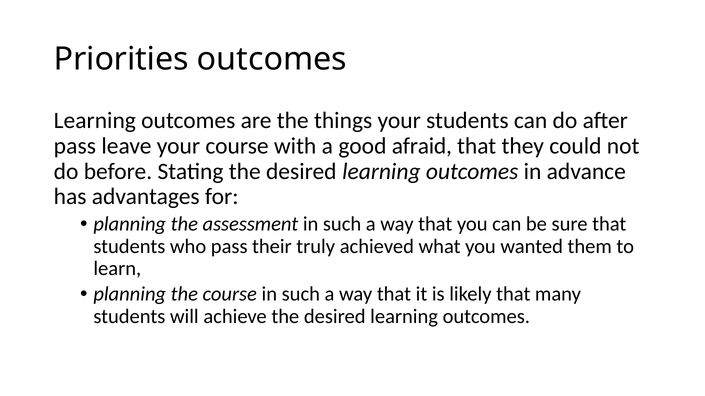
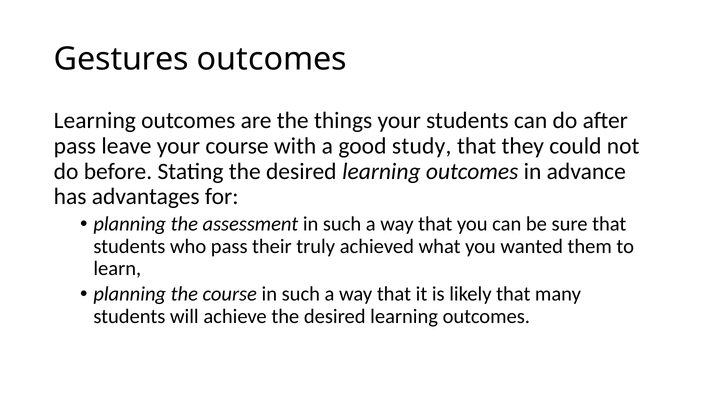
Priorities: Priorities -> Gestures
afraid: afraid -> study
